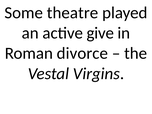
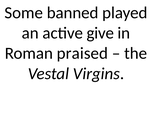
theatre: theatre -> banned
divorce: divorce -> praised
